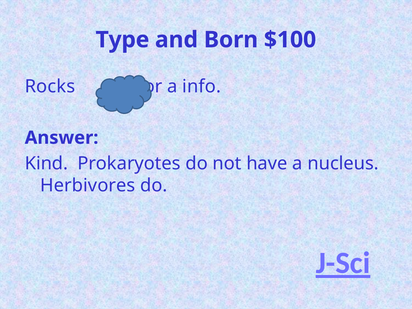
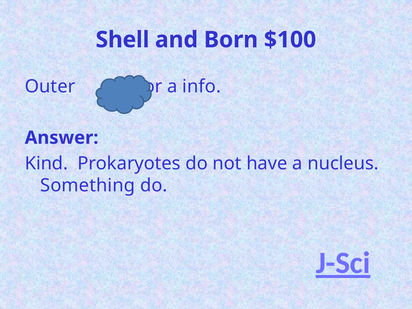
Type: Type -> Shell
Rocks: Rocks -> Outer
Herbivores: Herbivores -> Something
